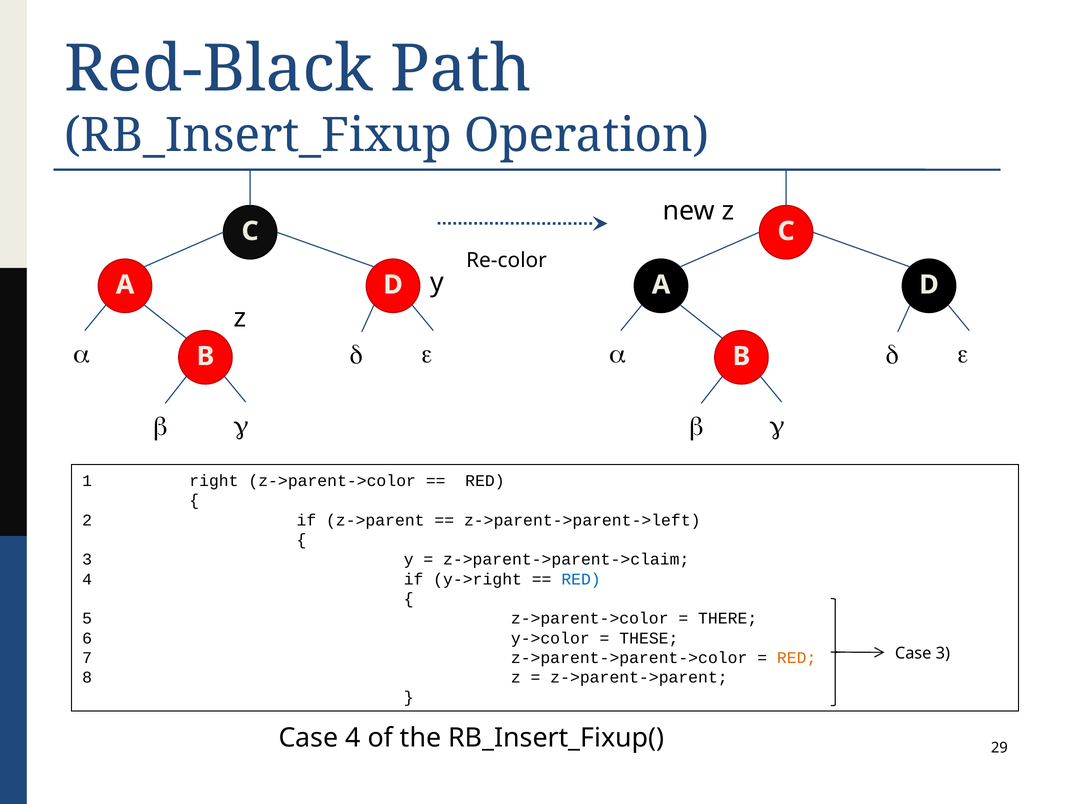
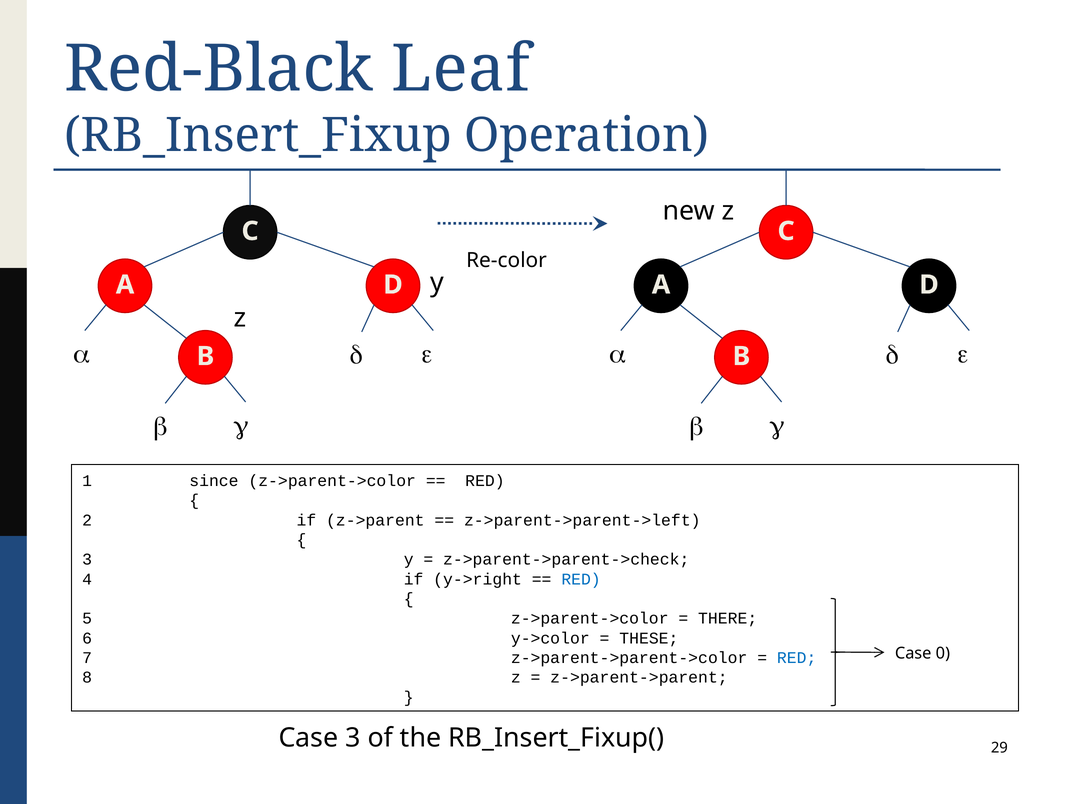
Path: Path -> Leaf
right: right -> since
z->parent->parent->claim: z->parent->parent->claim -> z->parent->parent->check
Case 3: 3 -> 0
RED at (797, 658) colour: orange -> blue
Case 4: 4 -> 3
